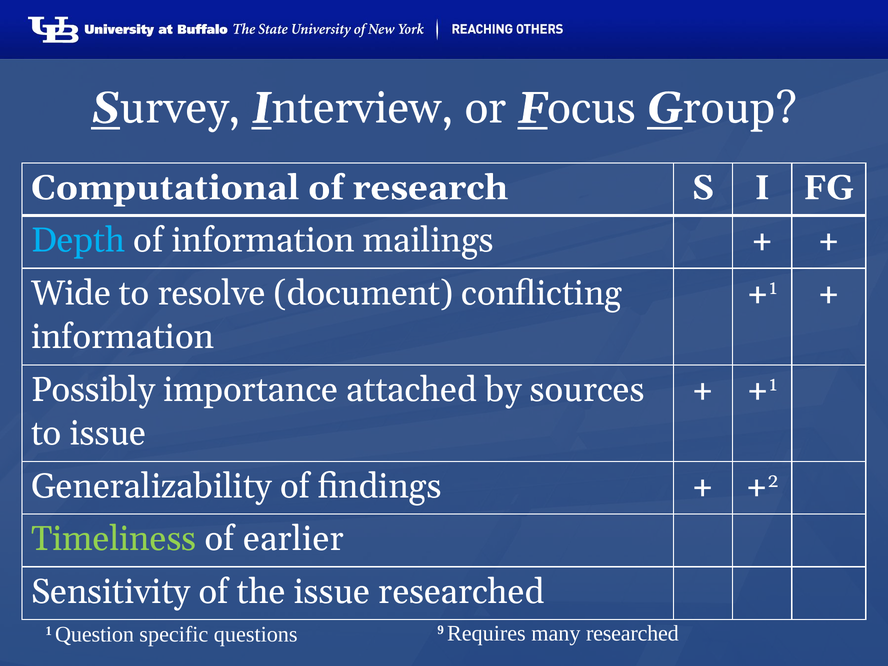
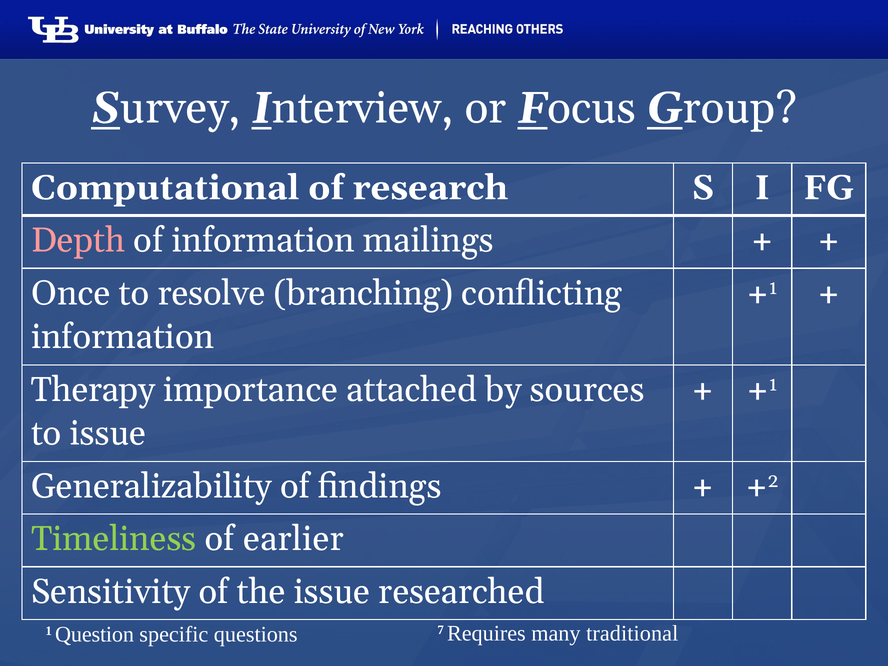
Depth colour: light blue -> pink
Wide: Wide -> Once
document: document -> branching
Possibly: Possibly -> Therapy
9: 9 -> 7
many researched: researched -> traditional
